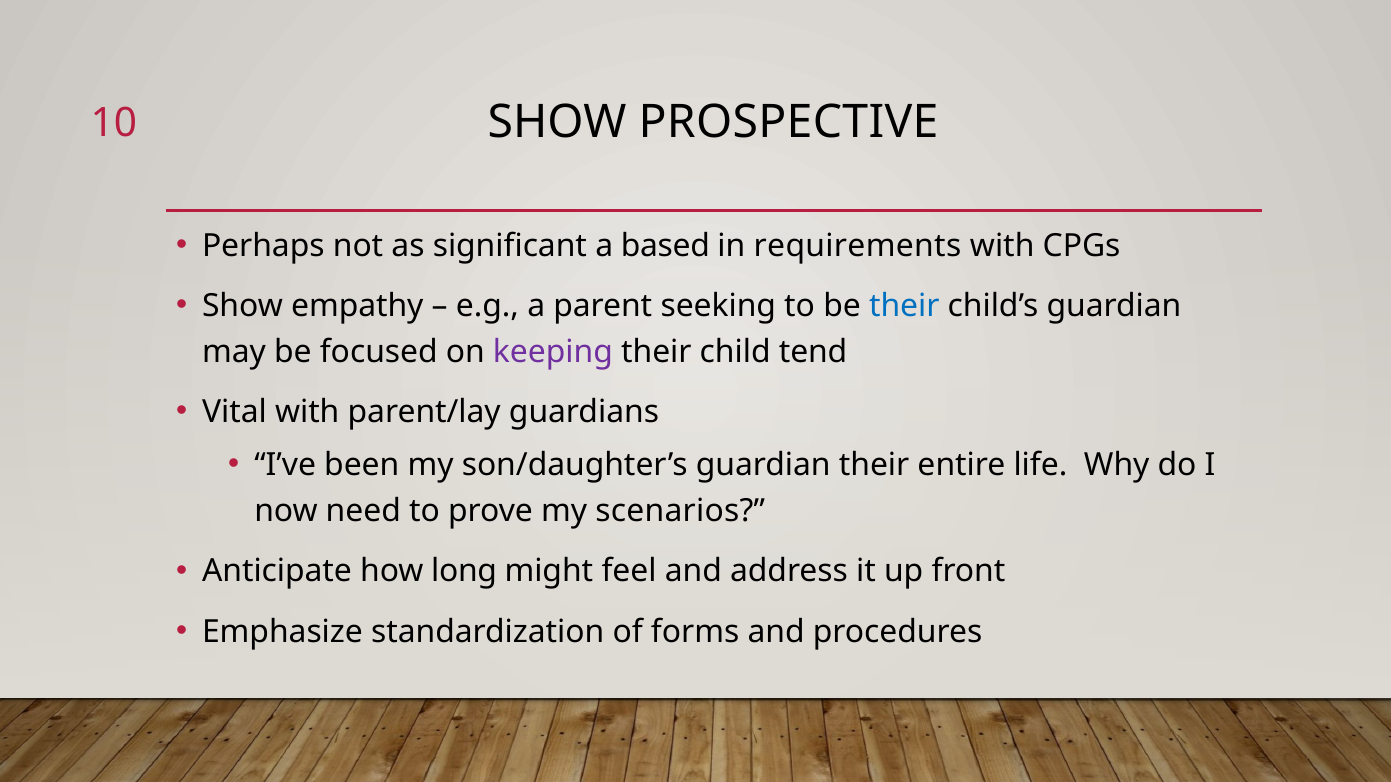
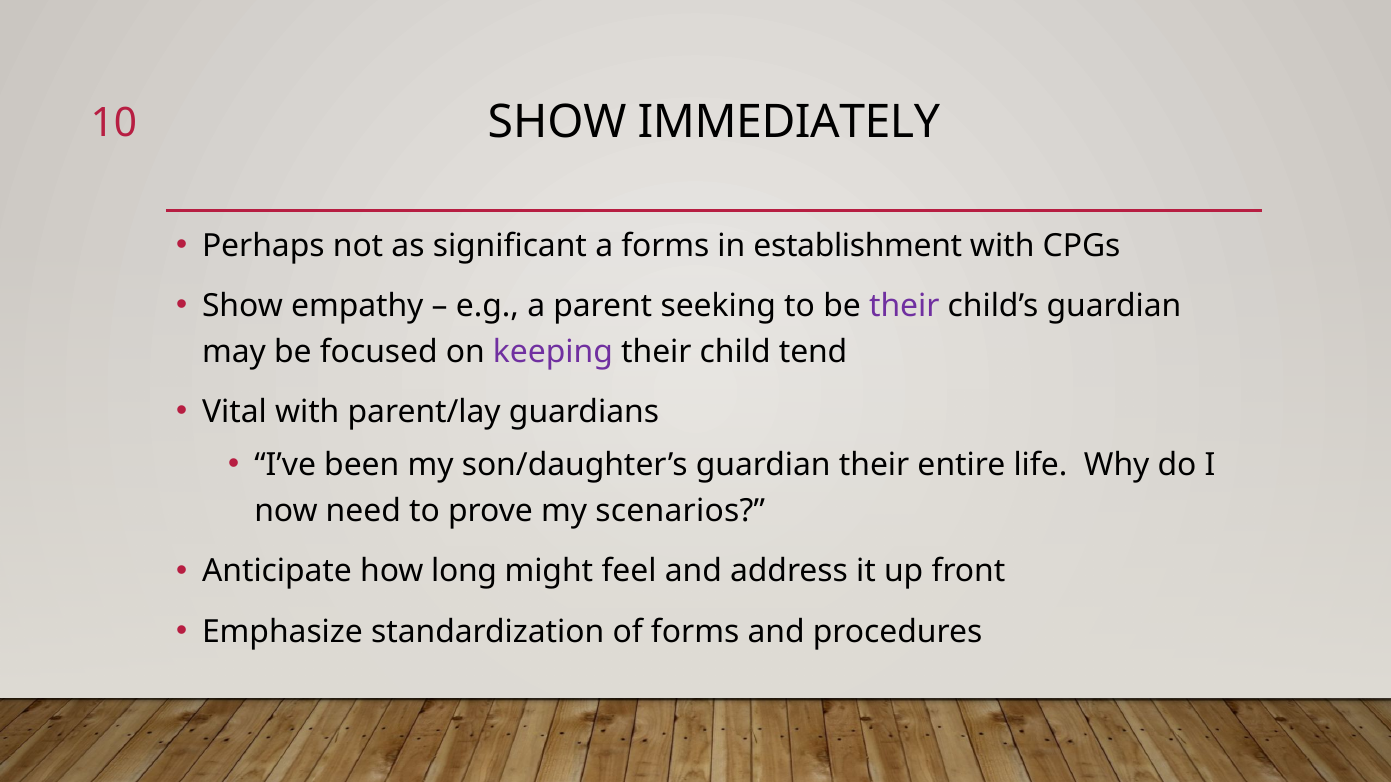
PROSPECTIVE: PROSPECTIVE -> IMMEDIATELY
a based: based -> forms
requirements: requirements -> establishment
their at (904, 306) colour: blue -> purple
